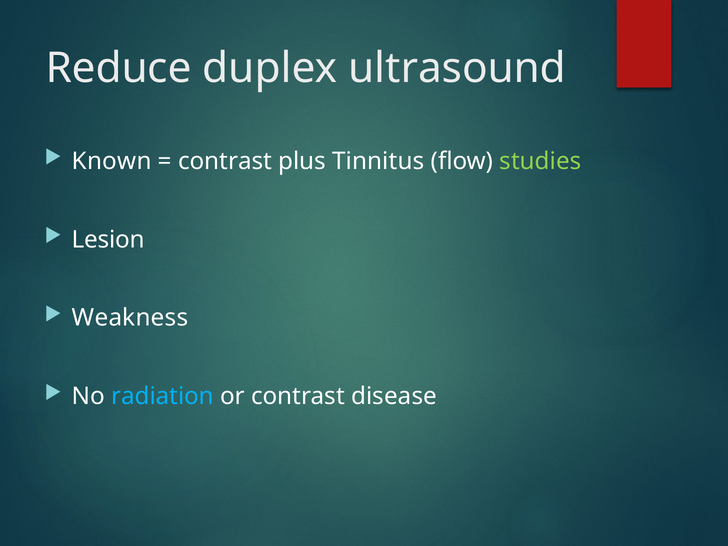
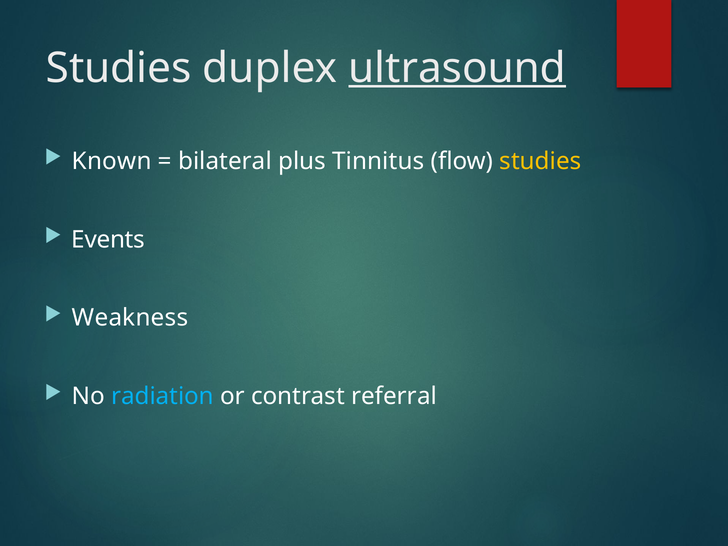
Reduce at (119, 68): Reduce -> Studies
ultrasound underline: none -> present
contrast at (225, 161): contrast -> bilateral
studies at (540, 161) colour: light green -> yellow
Lesion: Lesion -> Events
disease: disease -> referral
